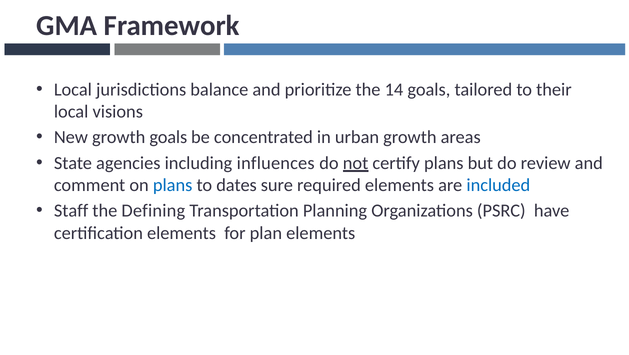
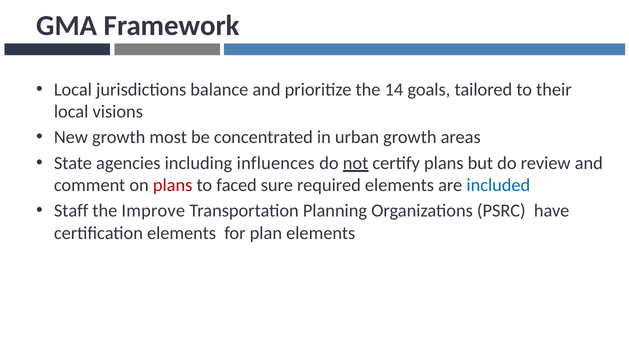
growth goals: goals -> most
plans at (173, 185) colour: blue -> red
dates: dates -> faced
Defining: Defining -> Improve
